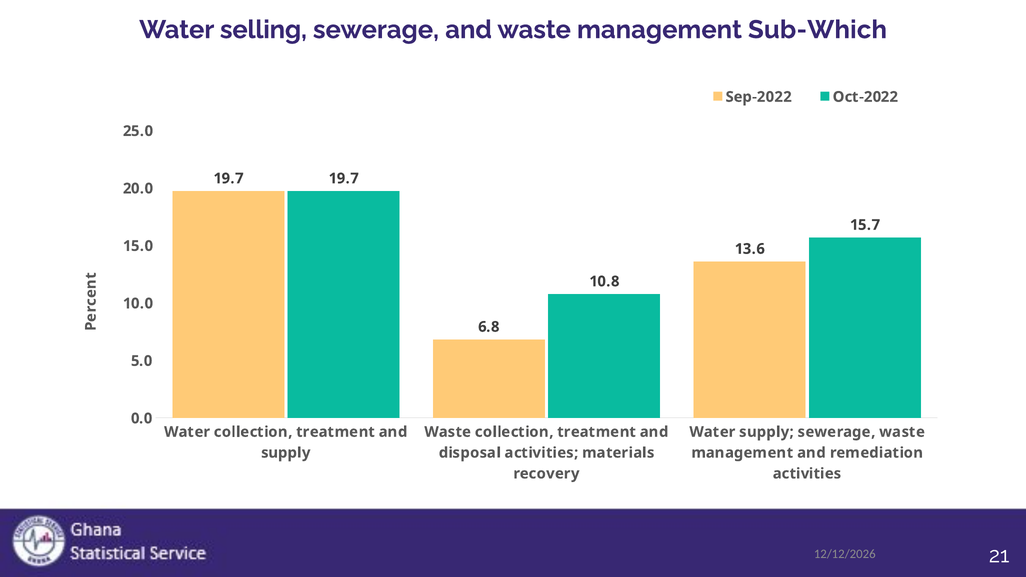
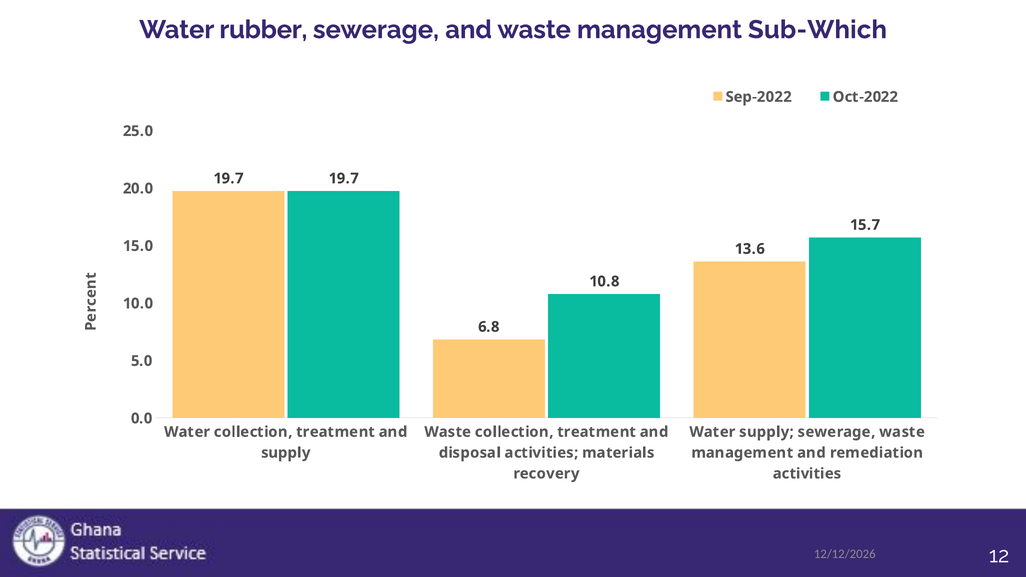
selling: selling -> rubber
21: 21 -> 12
